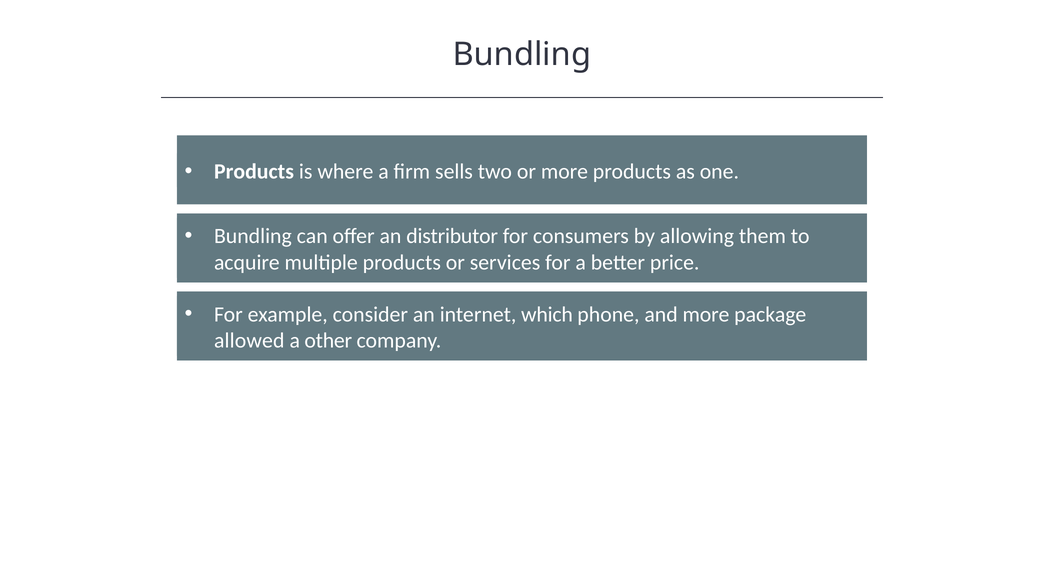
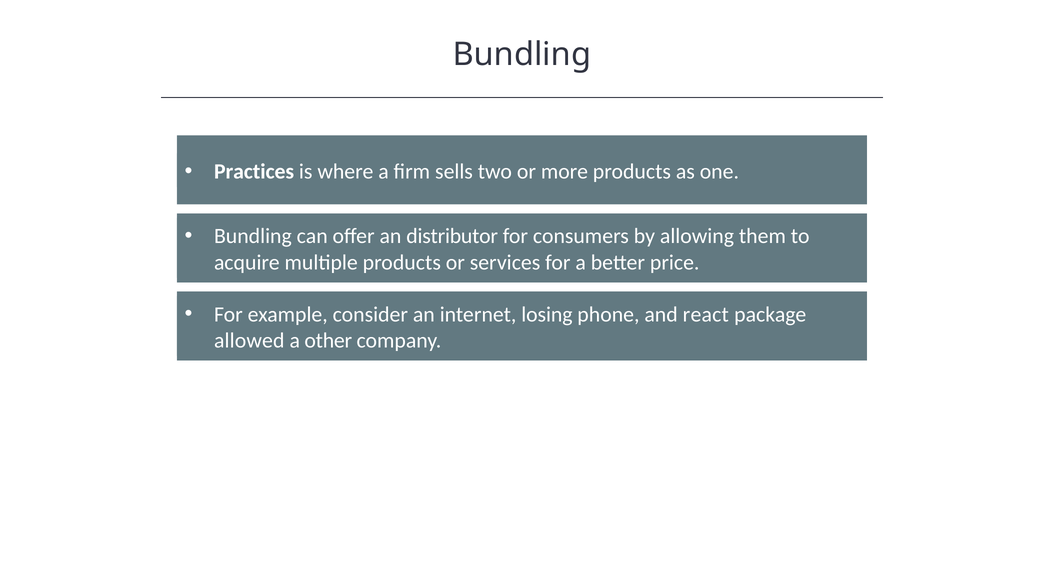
Products at (254, 172): Products -> Practices
which: which -> losing
and more: more -> react
